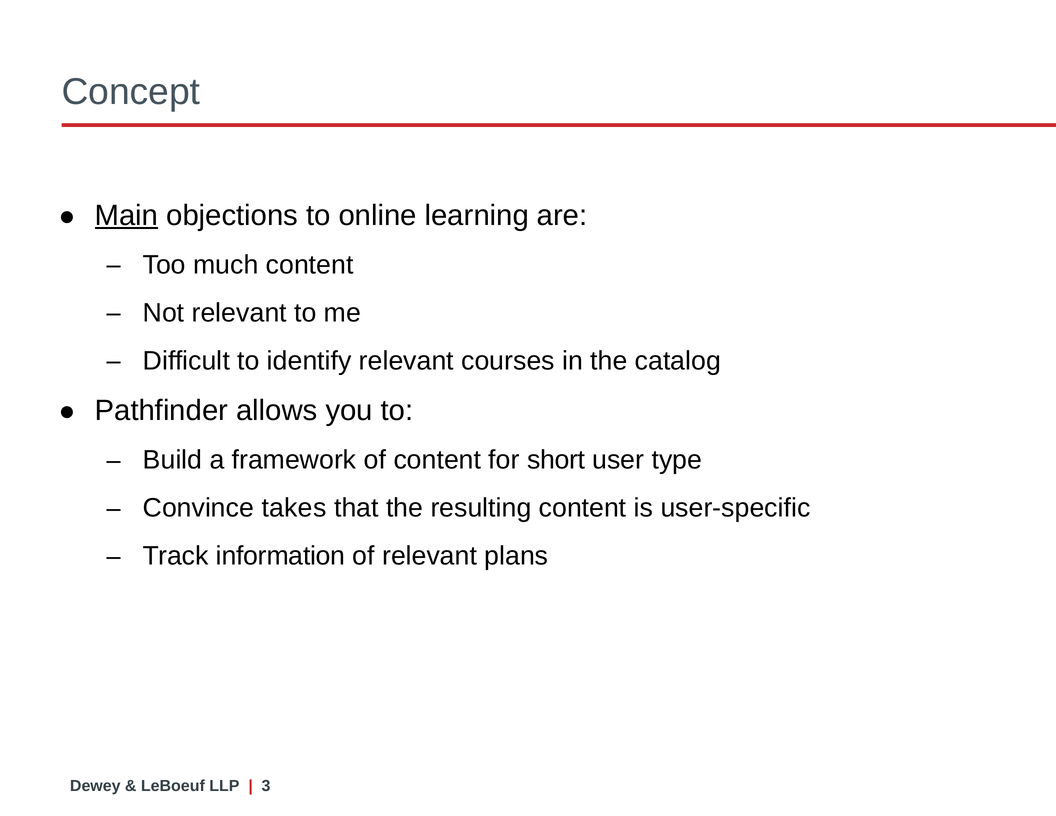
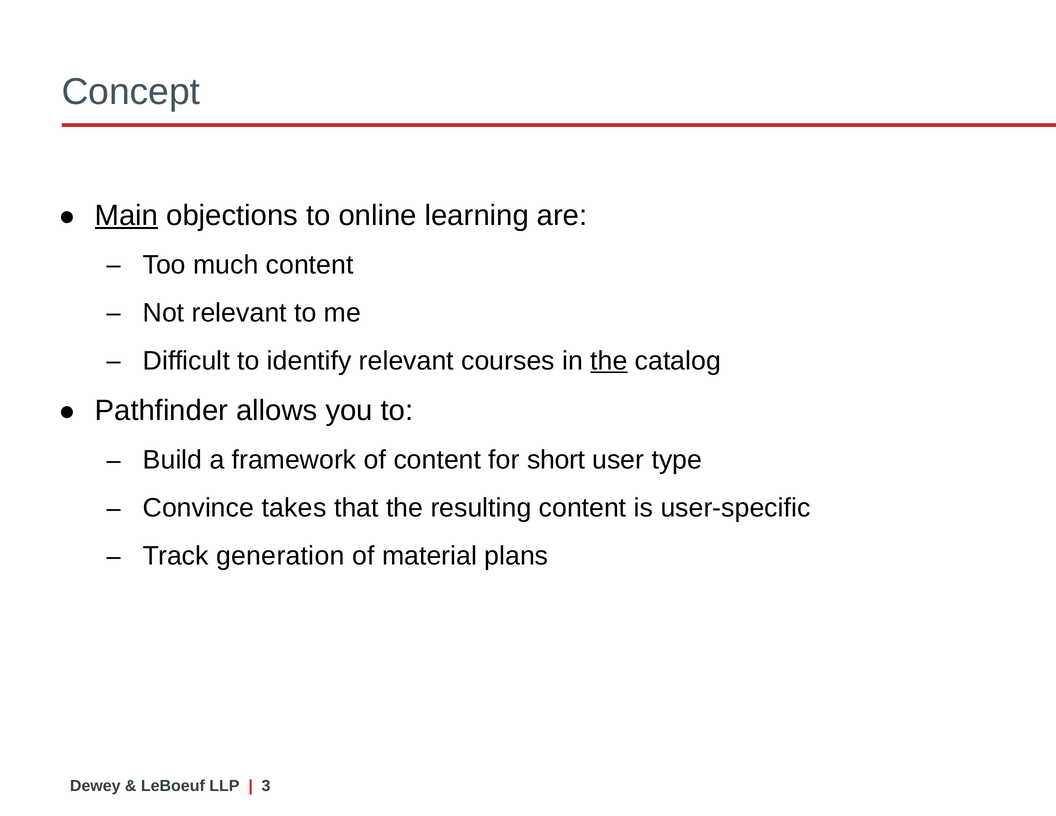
the at (609, 361) underline: none -> present
information: information -> generation
of relevant: relevant -> material
